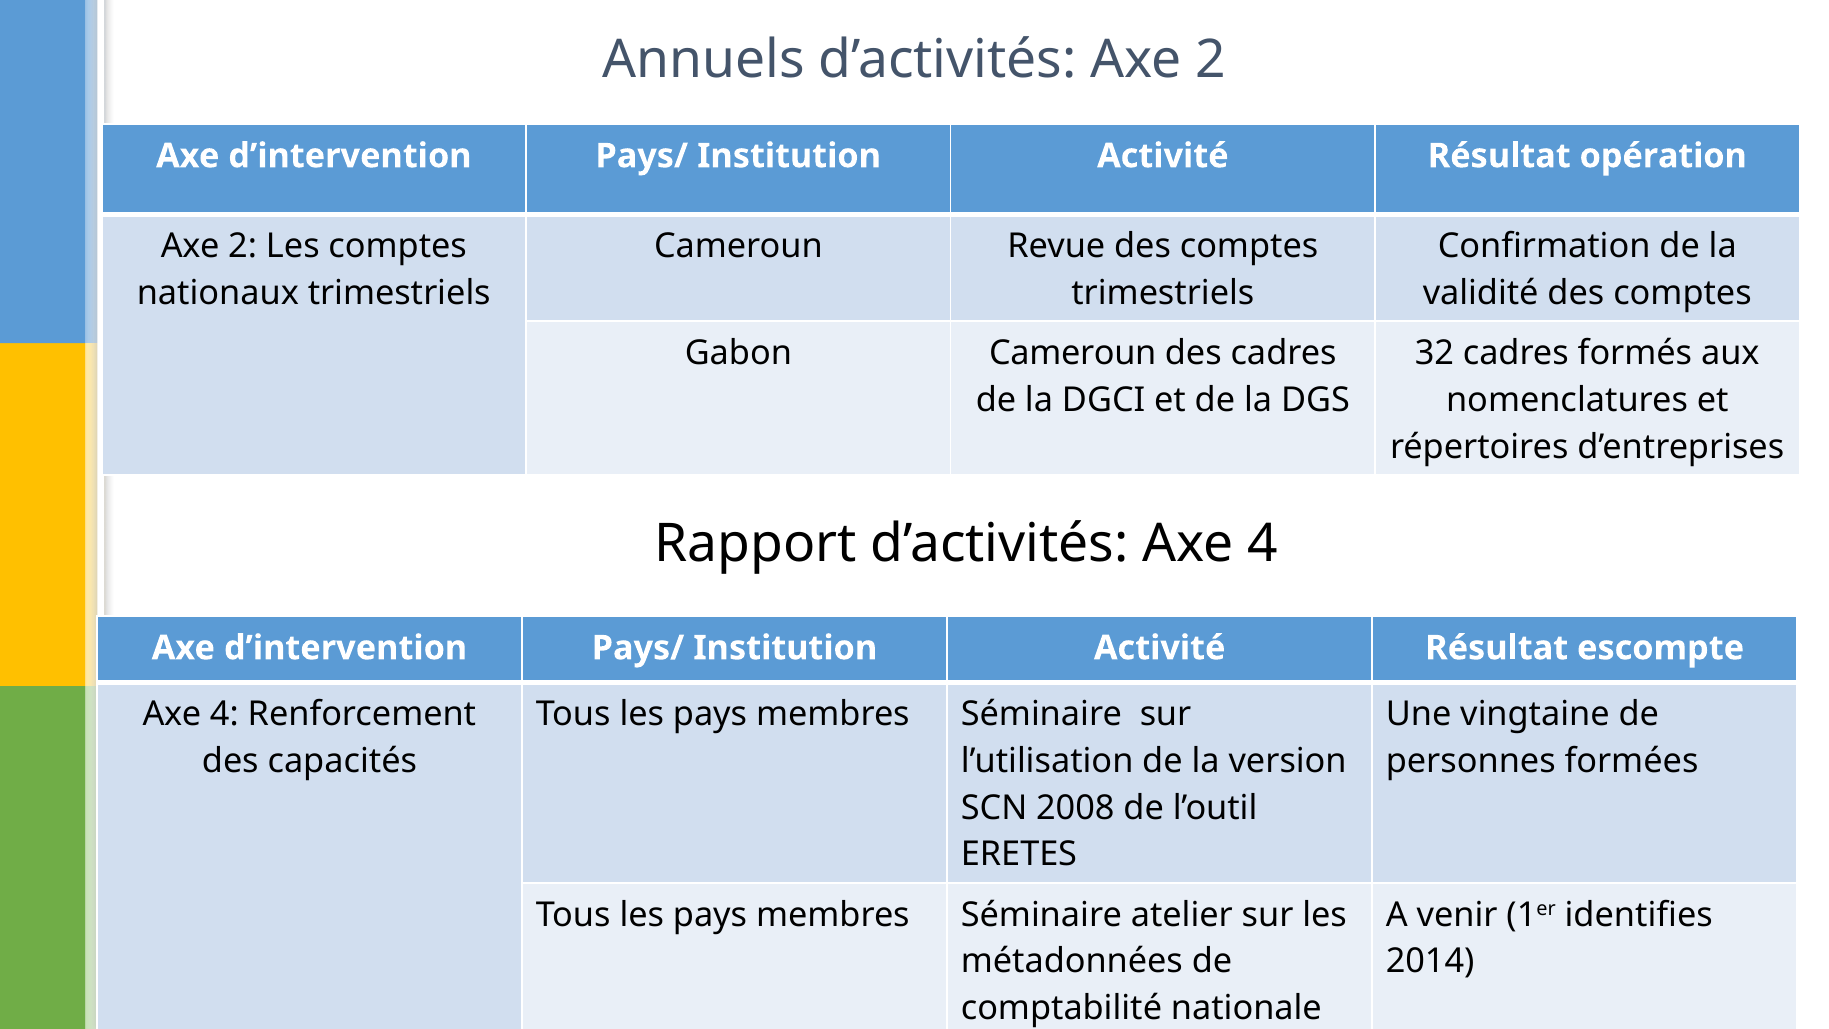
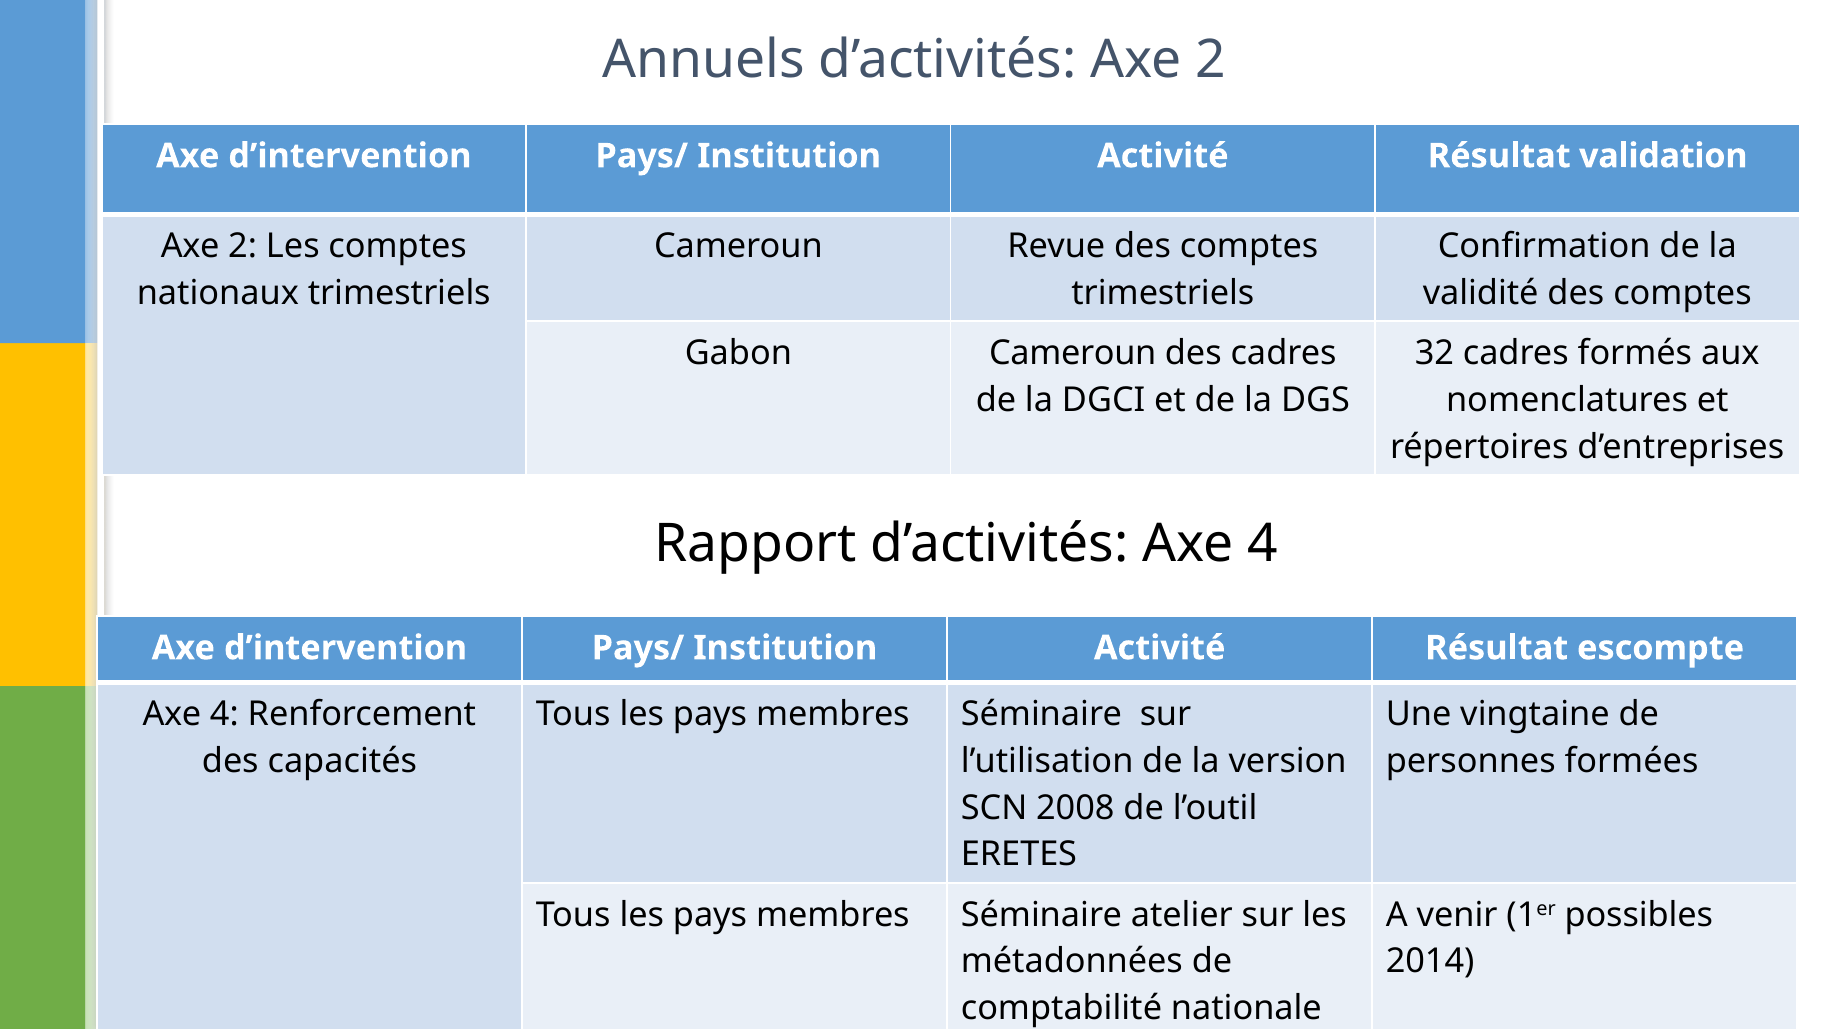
opération: opération -> validation
identifies: identifies -> possibles
